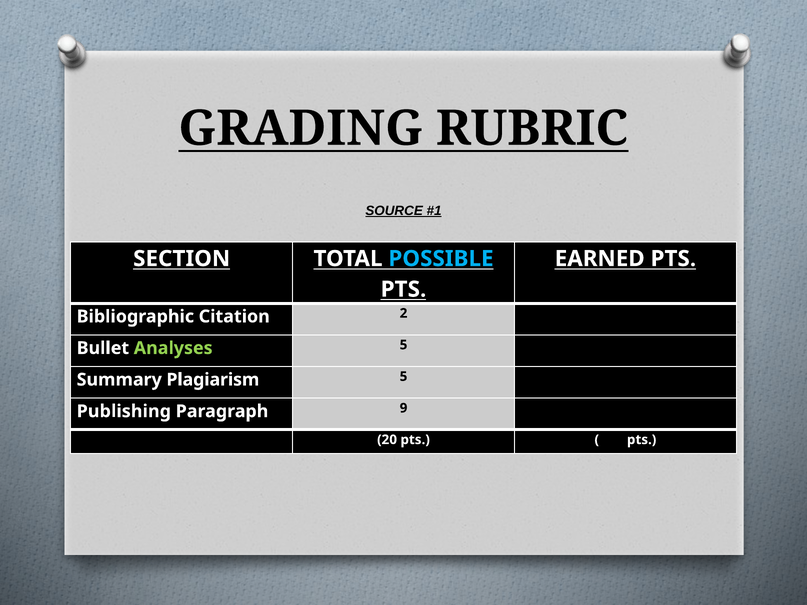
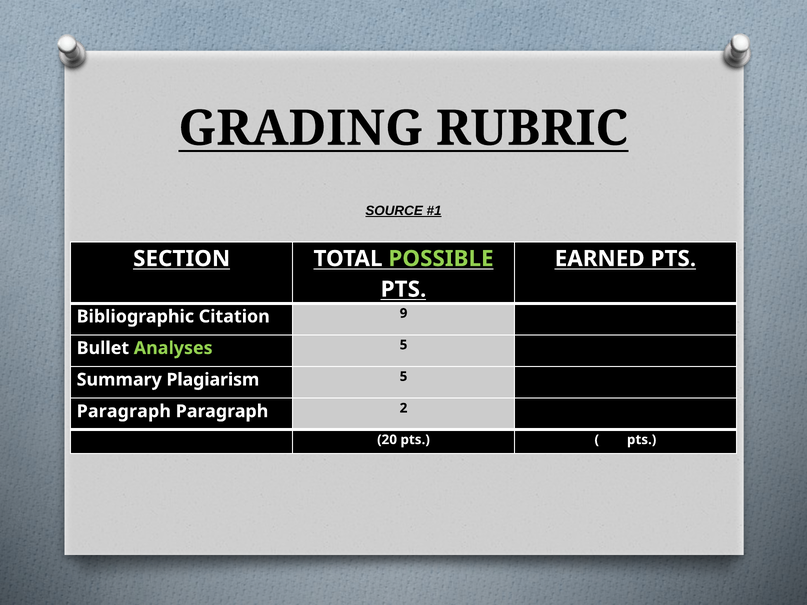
POSSIBLE colour: light blue -> light green
2: 2 -> 9
Publishing at (124, 411): Publishing -> Paragraph
9: 9 -> 2
